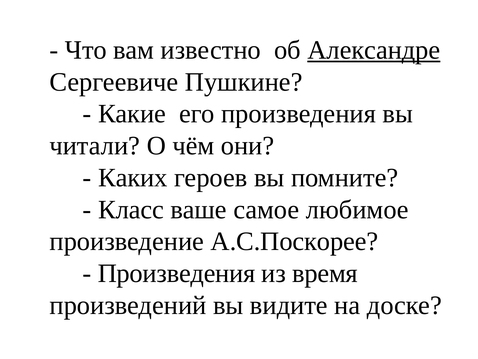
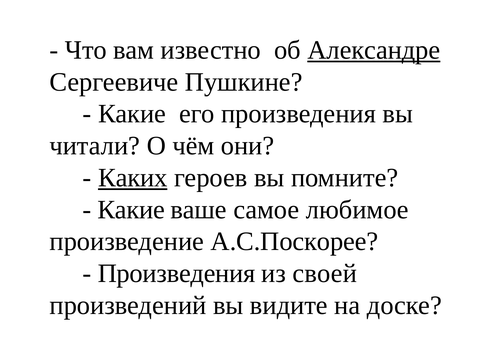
Каких underline: none -> present
Класс at (131, 209): Класс -> Какие
время: время -> своей
